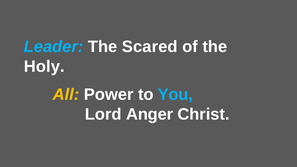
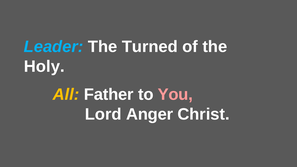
Scared: Scared -> Turned
Power: Power -> Father
You colour: light blue -> pink
